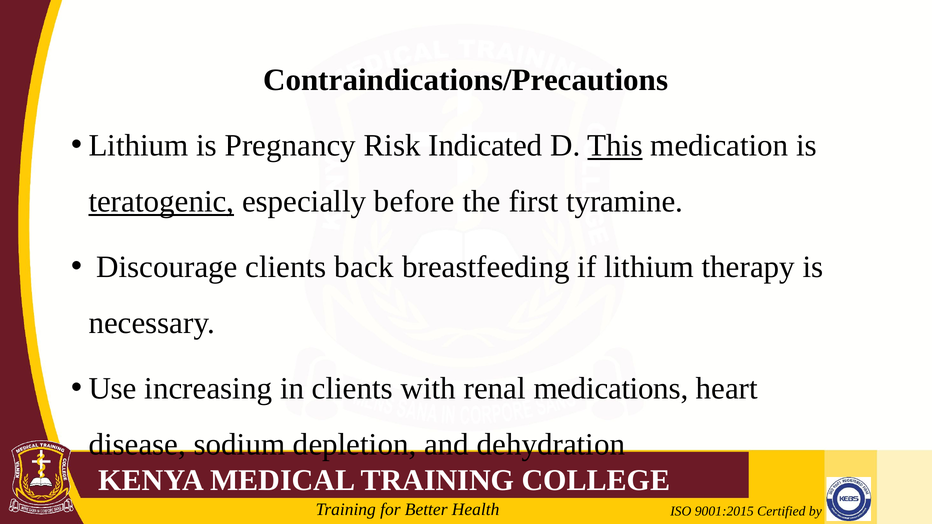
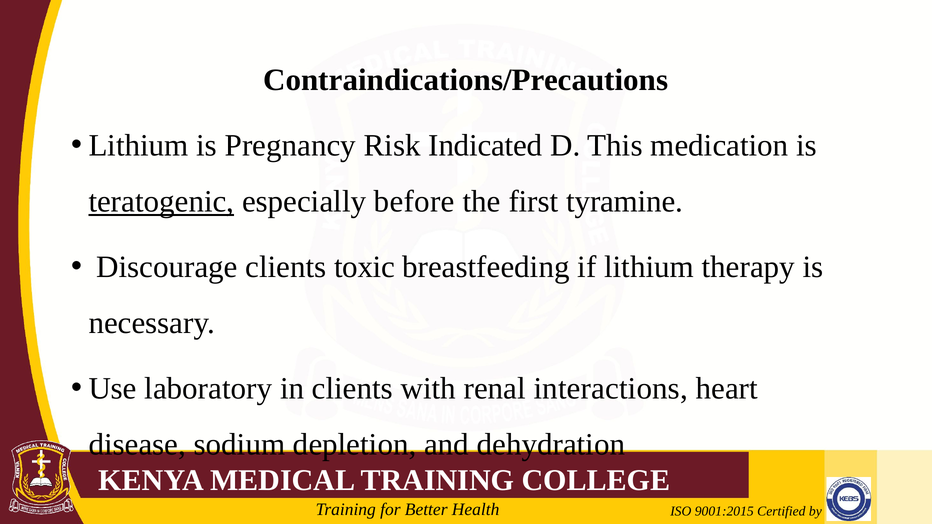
This underline: present -> none
back: back -> toxic
increasing: increasing -> laboratory
medications: medications -> interactions
